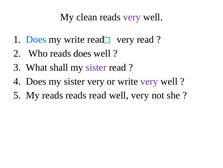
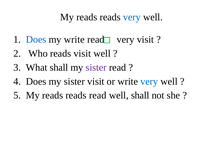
clean at (87, 17): clean -> reads
very at (132, 17) colour: purple -> blue
very read: read -> visit
reads does: does -> visit
sister very: very -> visit
very at (149, 81) colour: purple -> blue
well very: very -> shall
